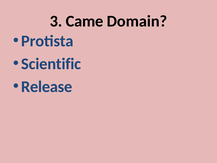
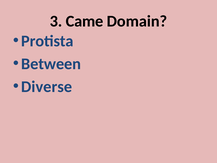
Scientific: Scientific -> Between
Release: Release -> Diverse
